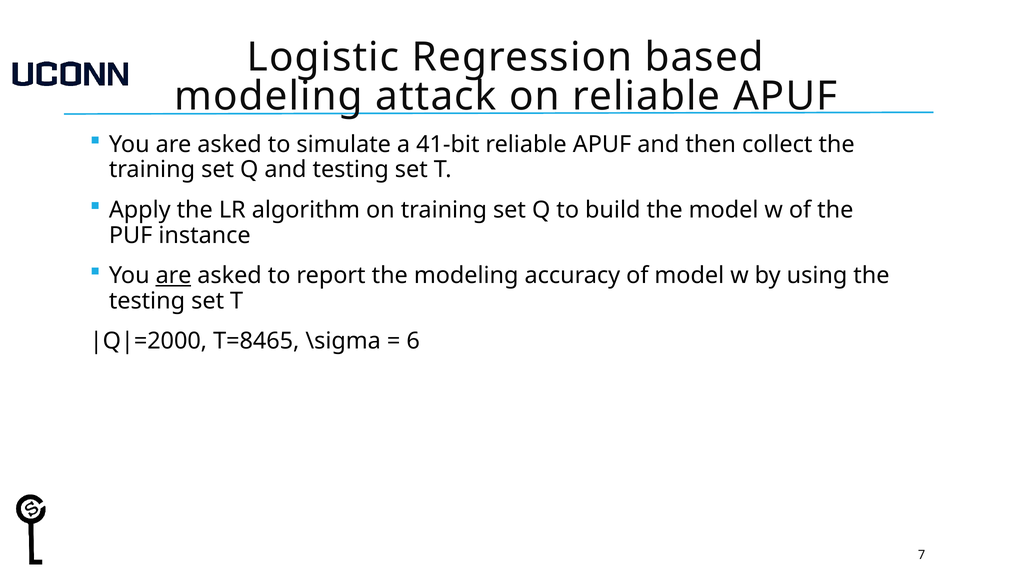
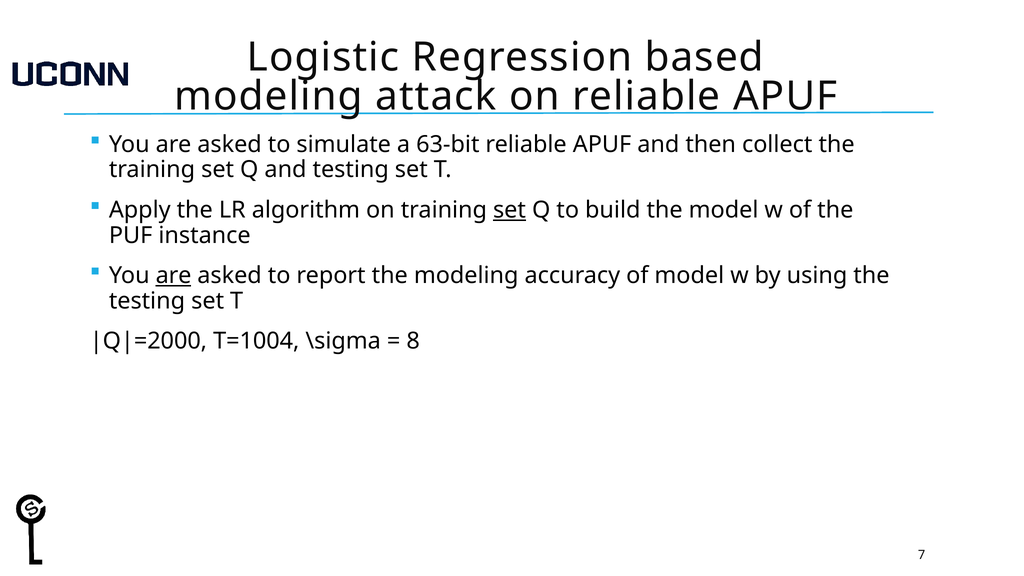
41-bit: 41-bit -> 63-bit
set at (509, 210) underline: none -> present
T=8465: T=8465 -> T=1004
6: 6 -> 8
